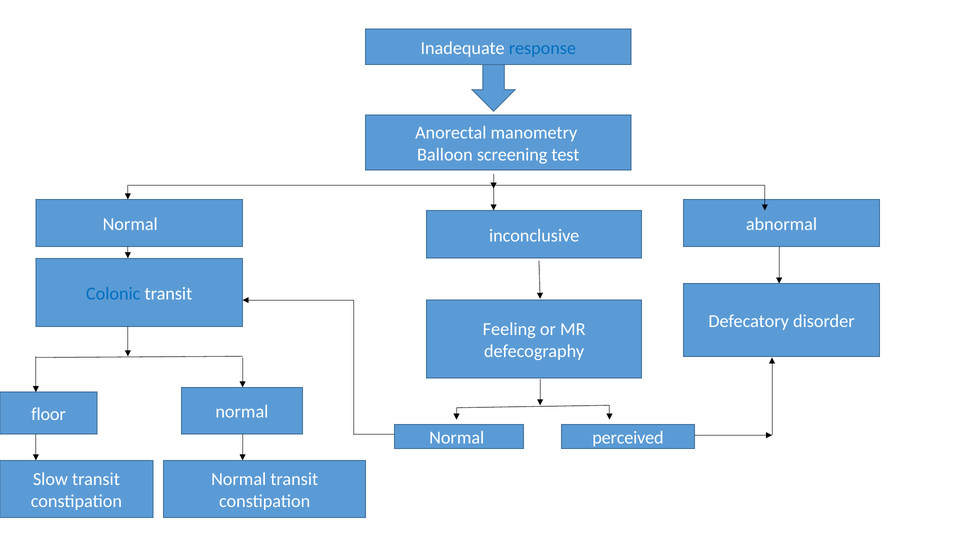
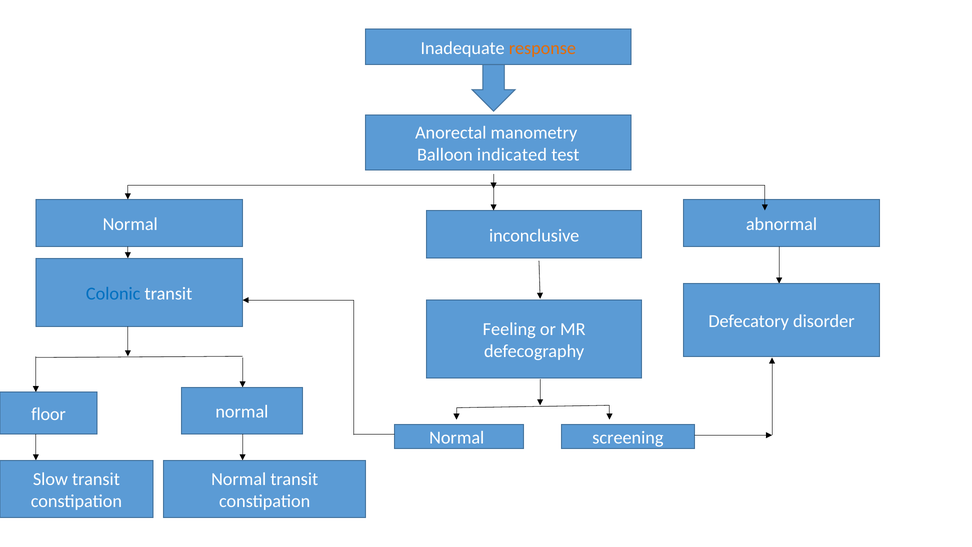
response colour: blue -> orange
screening: screening -> indicated
perceived: perceived -> screening
